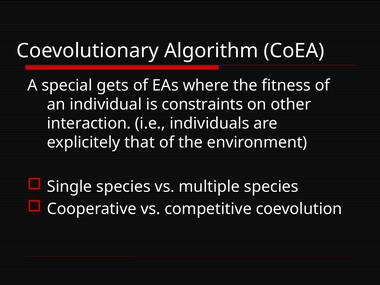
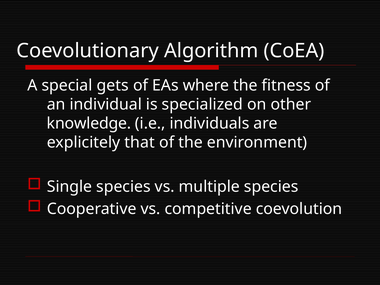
constraints: constraints -> specialized
interaction: interaction -> knowledge
